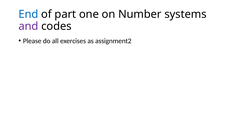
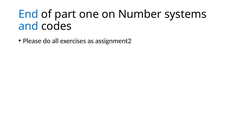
and colour: purple -> blue
